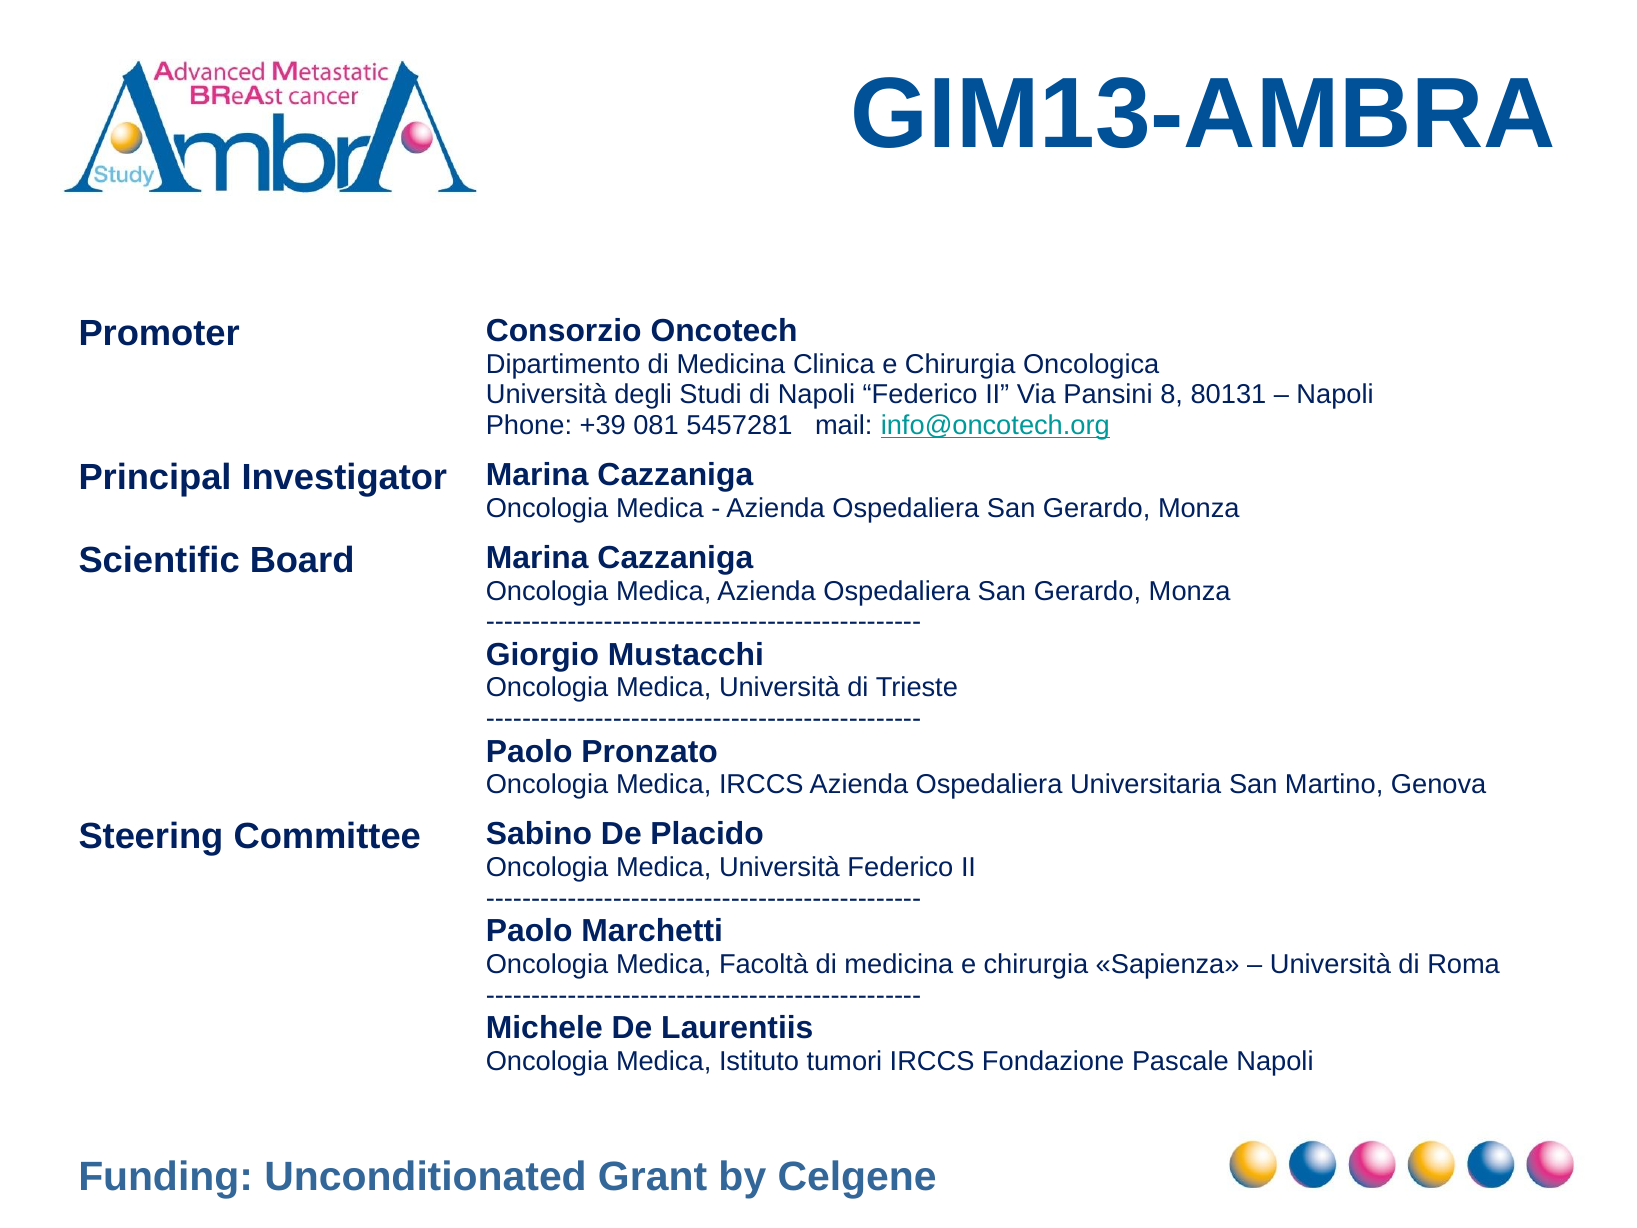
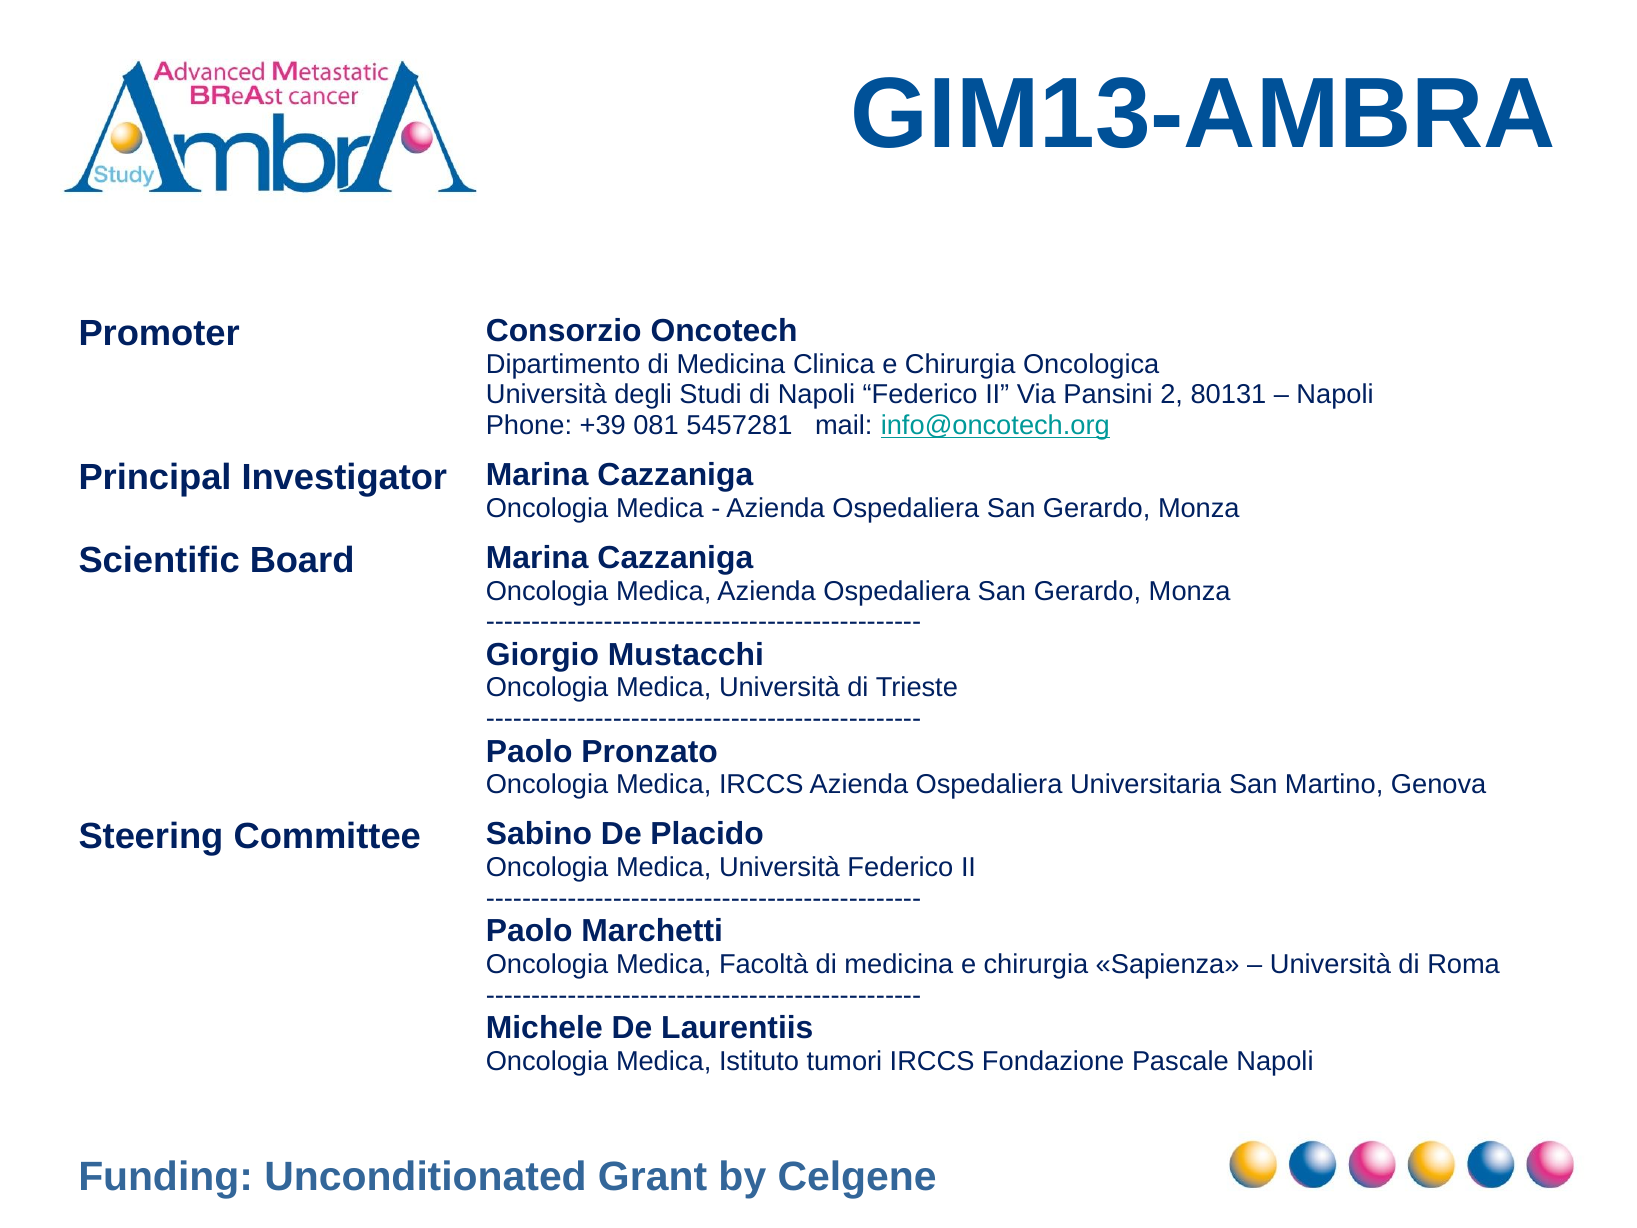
8: 8 -> 2
